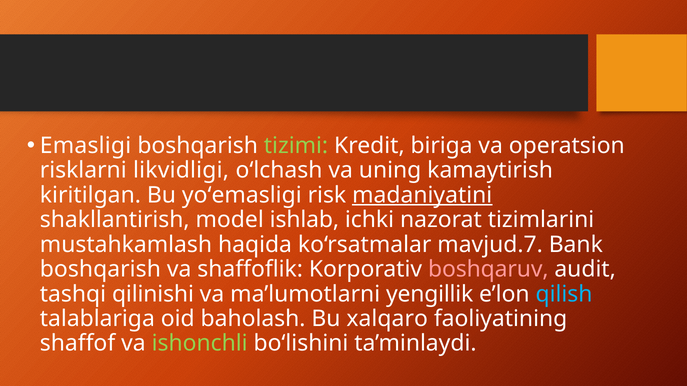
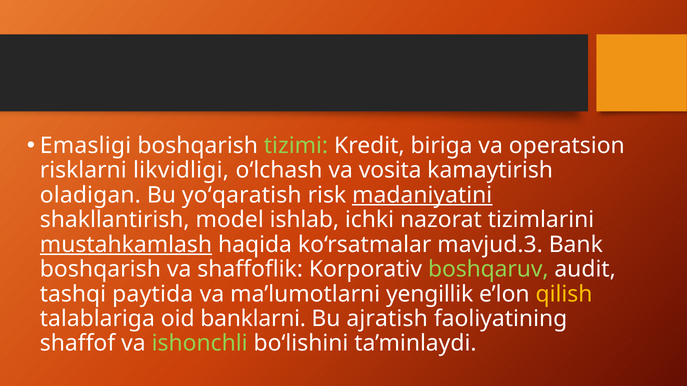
uning: uning -> vosita
kiritilgan: kiritilgan -> oladigan
yo‘emasligi: yo‘emasligi -> yo‘qaratish
mustahkamlash underline: none -> present
mavjud.7: mavjud.7 -> mavjud.3
boshqaruv colour: pink -> light green
qilinishi: qilinishi -> paytida
qilish colour: light blue -> yellow
baholash: baholash -> banklarni
xalqaro: xalqaro -> ajratish
